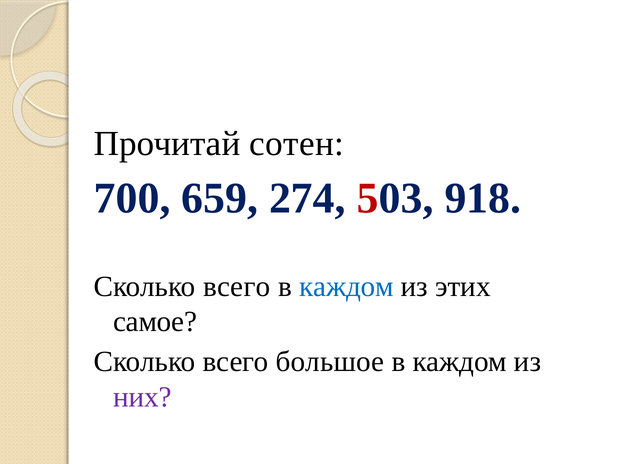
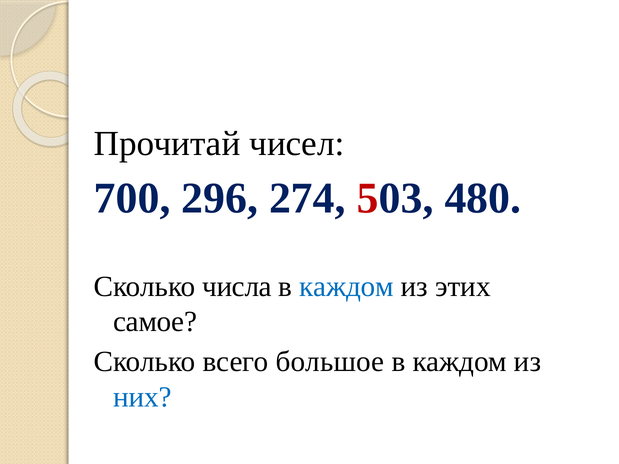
сотен: сотен -> чисел
659: 659 -> 296
918: 918 -> 480
всего at (237, 287): всего -> числа
них colour: purple -> blue
